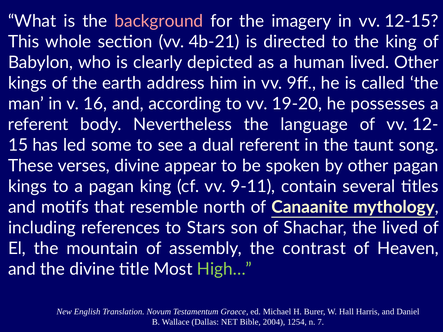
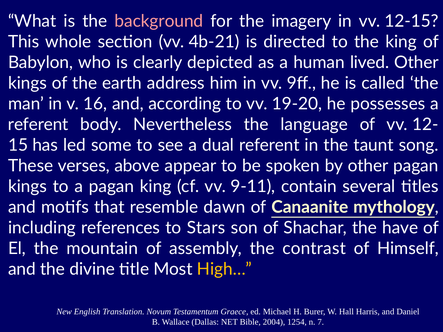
verses divine: divine -> above
north: north -> dawn
the lived: lived -> have
Heaven: Heaven -> Himself
High… colour: light green -> yellow
